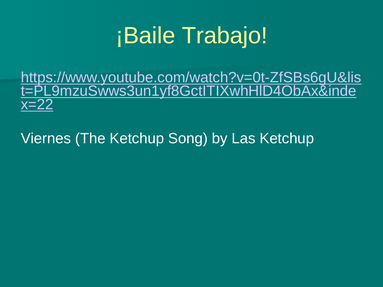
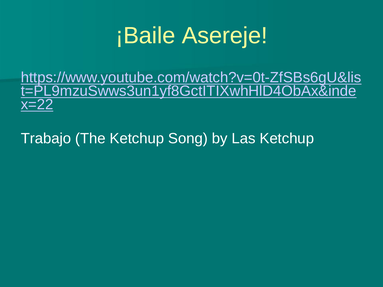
Trabajo: Trabajo -> Asereje
Viernes: Viernes -> Trabajo
